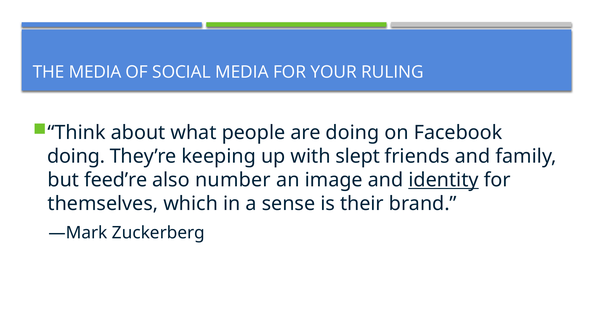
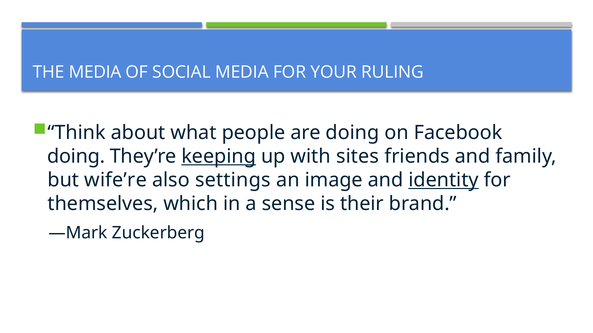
keeping underline: none -> present
slept: slept -> sites
feed’re: feed’re -> wife’re
number: number -> settings
